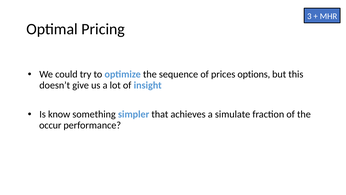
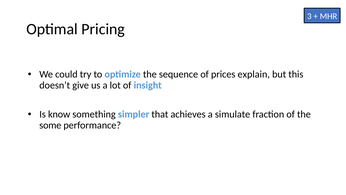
options: options -> explain
occur: occur -> some
